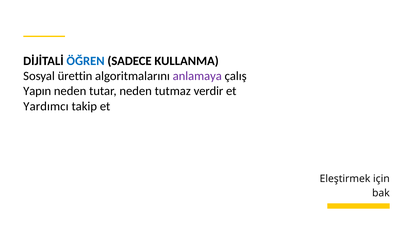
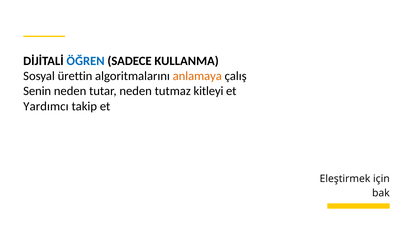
anlamaya colour: purple -> orange
Yapın: Yapın -> Senin
verdir: verdir -> kitleyi
